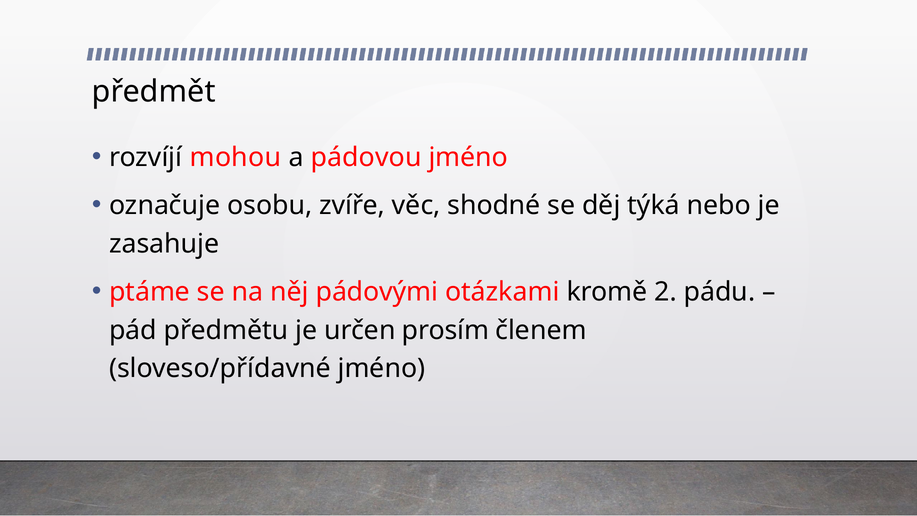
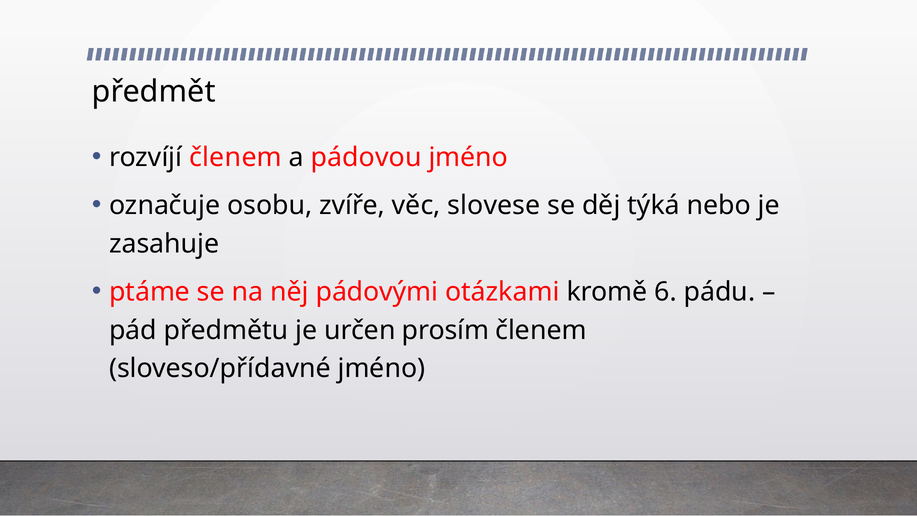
rozvíjí mohou: mohou -> členem
shodné: shodné -> slovese
2: 2 -> 6
